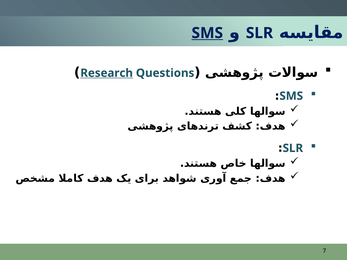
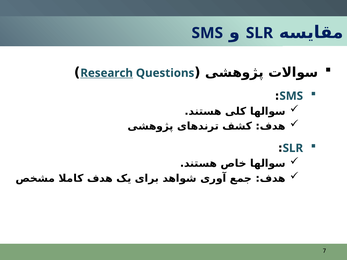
SMS at (207, 33) underline: present -> none
